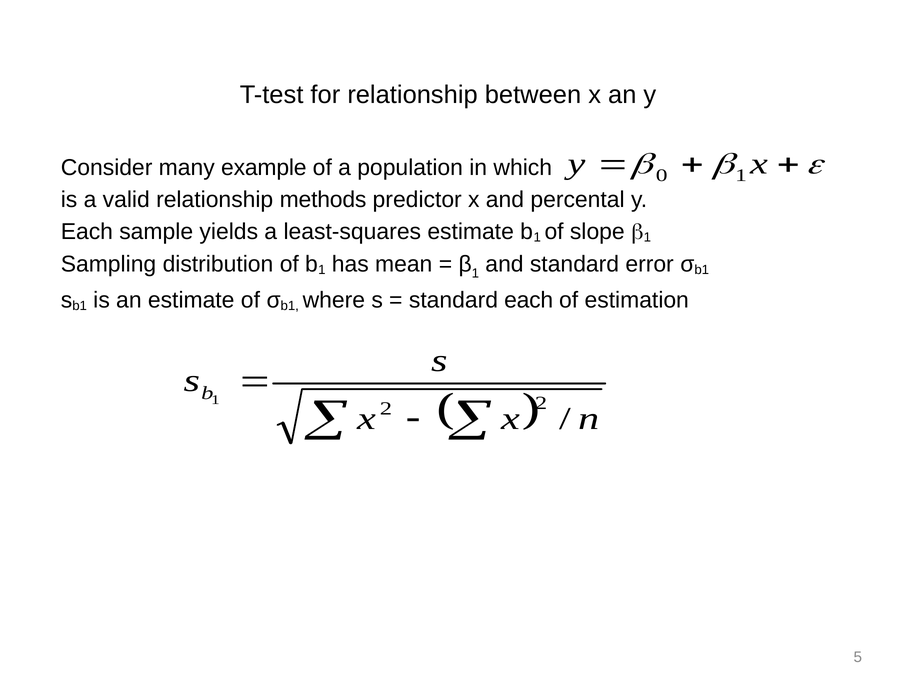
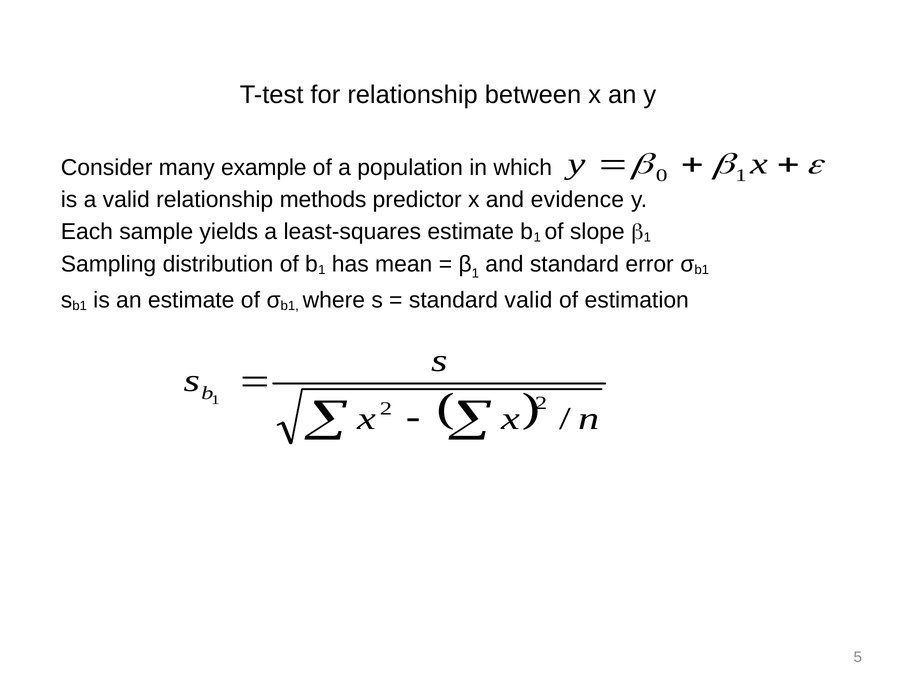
percental: percental -> evidence
standard each: each -> valid
